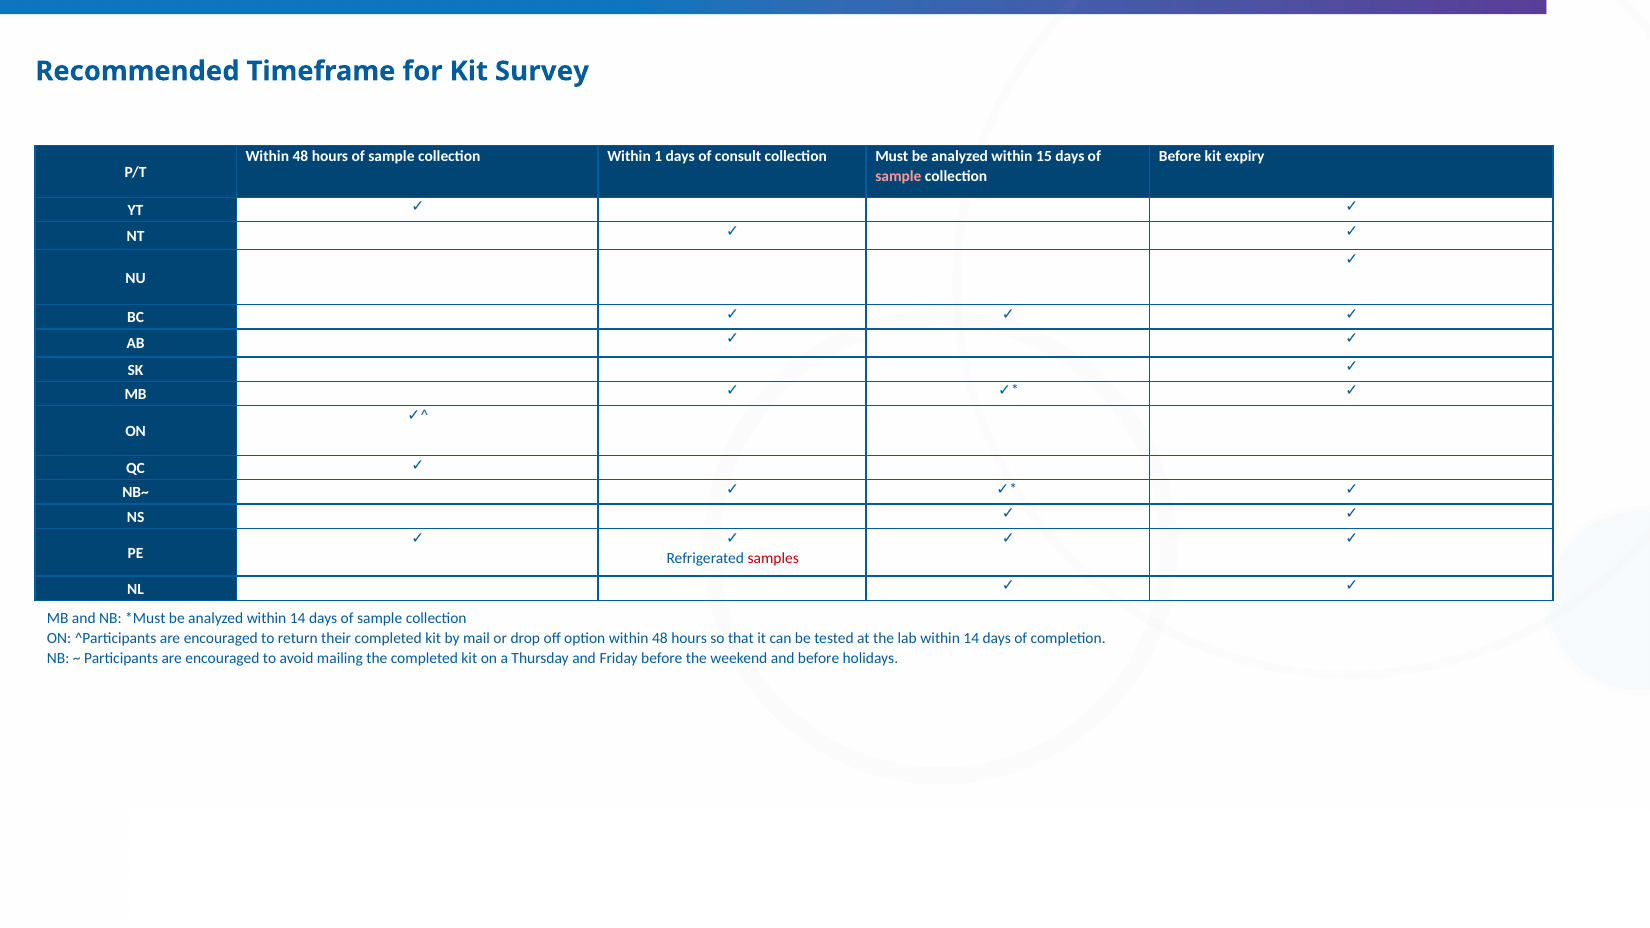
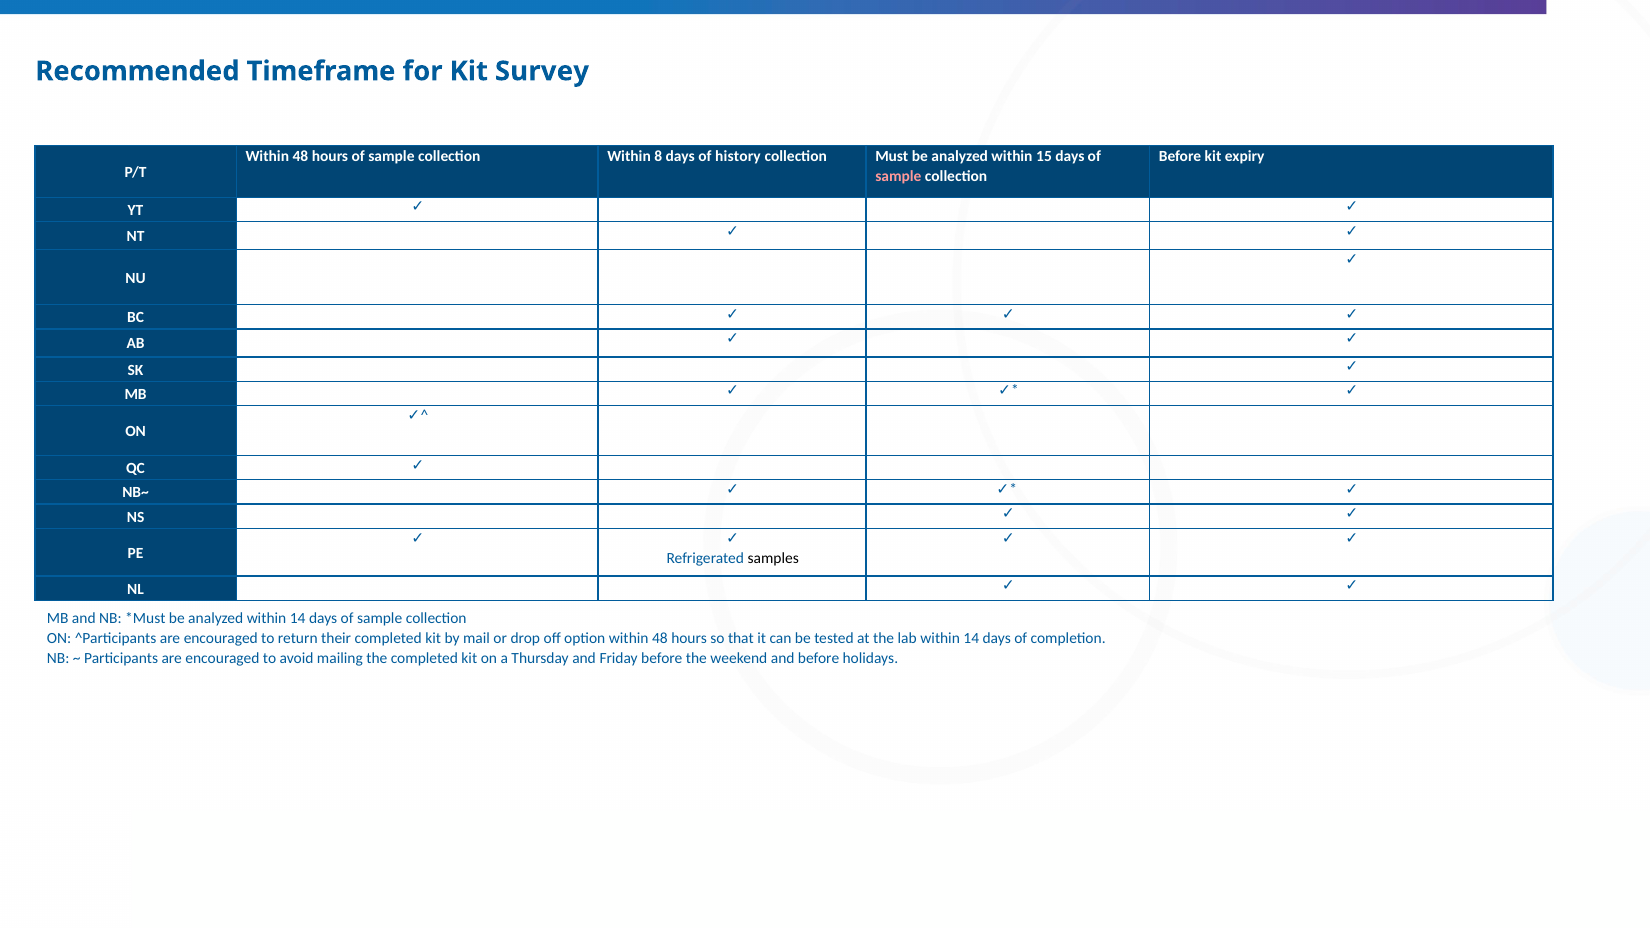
1: 1 -> 8
consult: consult -> history
samples colour: red -> black
